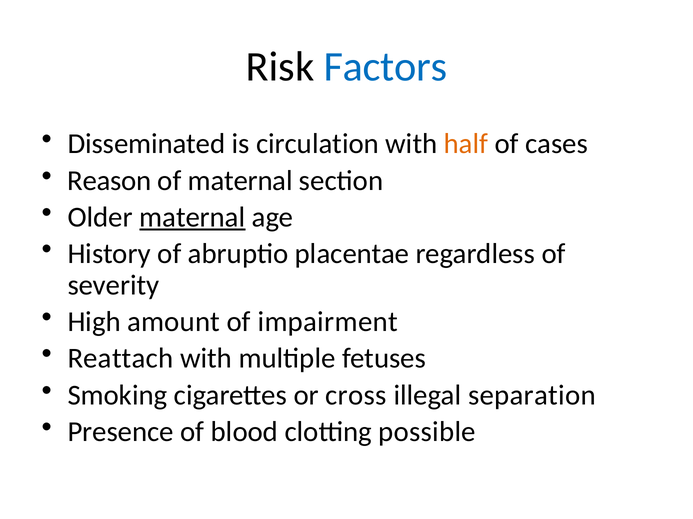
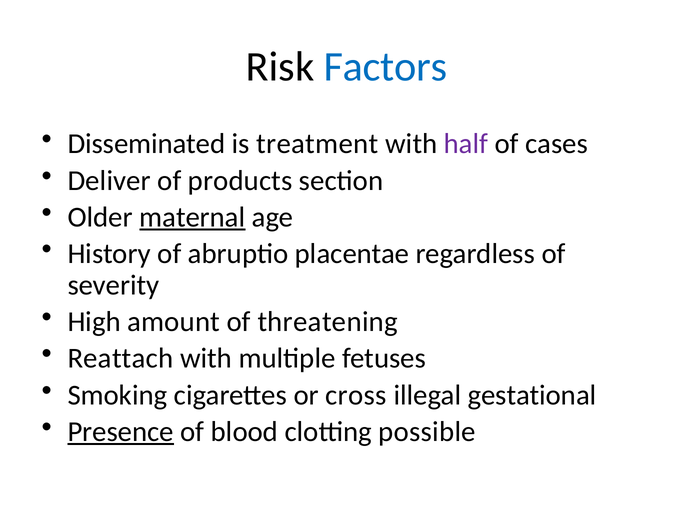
circulation: circulation -> treatment
half colour: orange -> purple
Reason: Reason -> Deliver
of maternal: maternal -> products
impairment: impairment -> threatening
separation: separation -> gestational
Presence underline: none -> present
